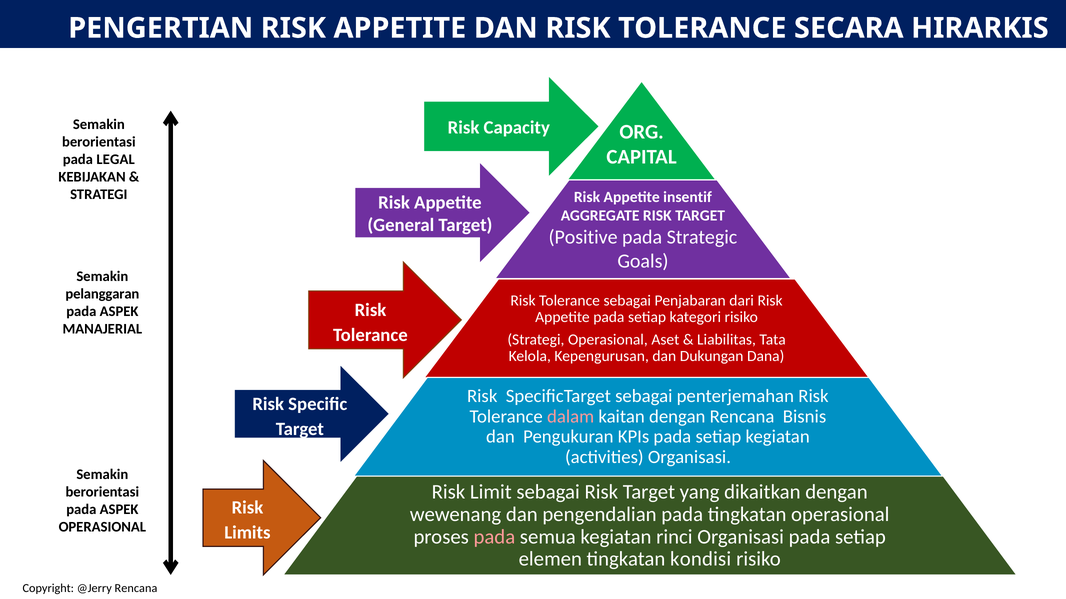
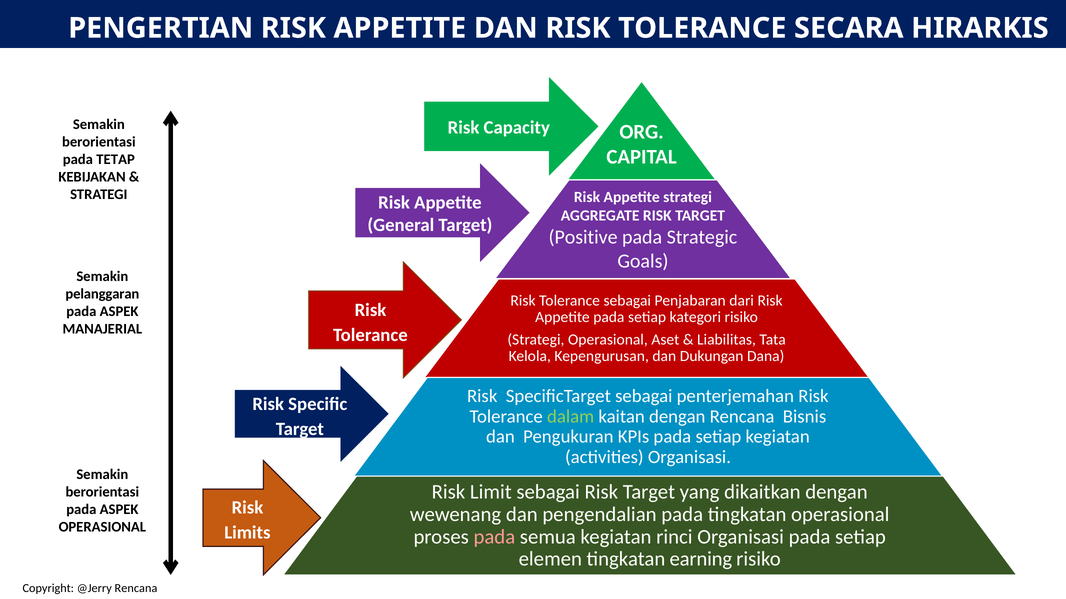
LEGAL: LEGAL -> TETAP
Appetite insentif: insentif -> strategi
dalam colour: pink -> light green
kondisi: kondisi -> earning
